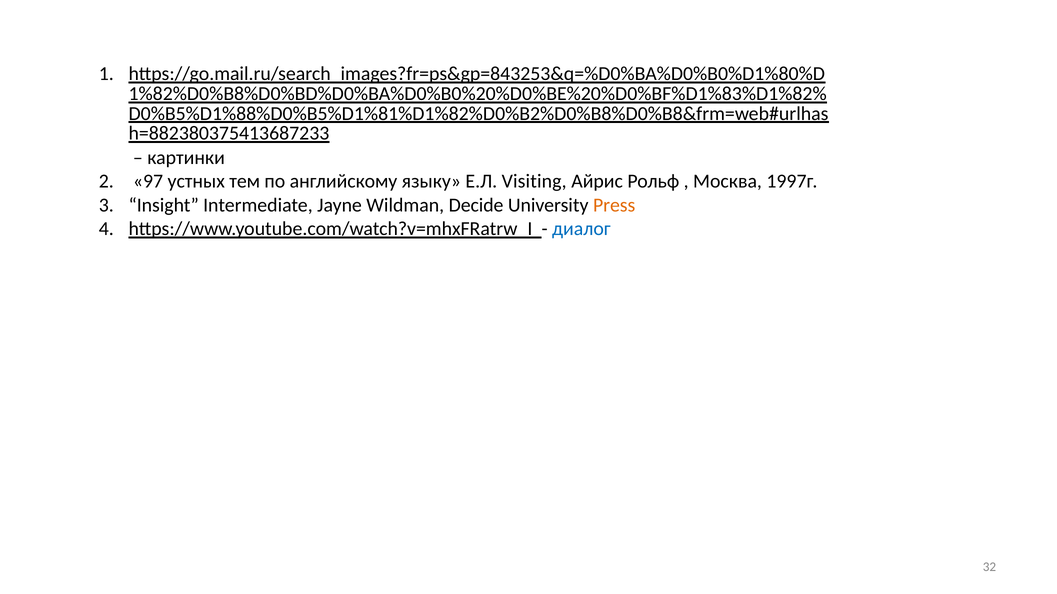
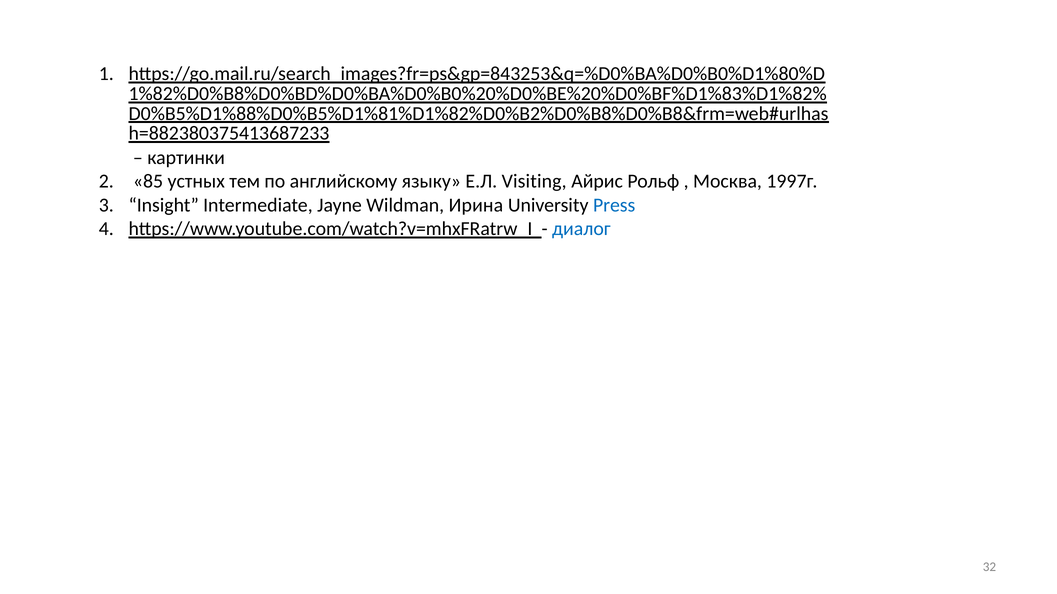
97: 97 -> 85
Decide: Decide -> Ирина
Press colour: orange -> blue
